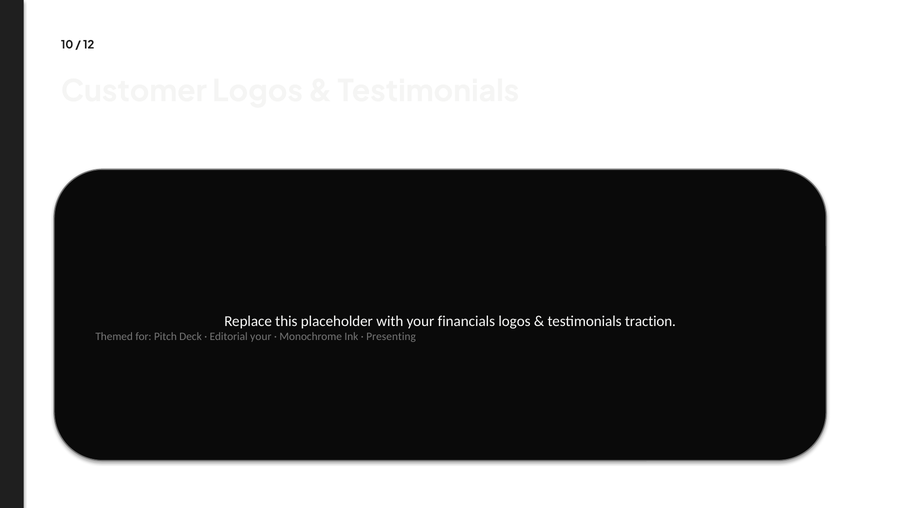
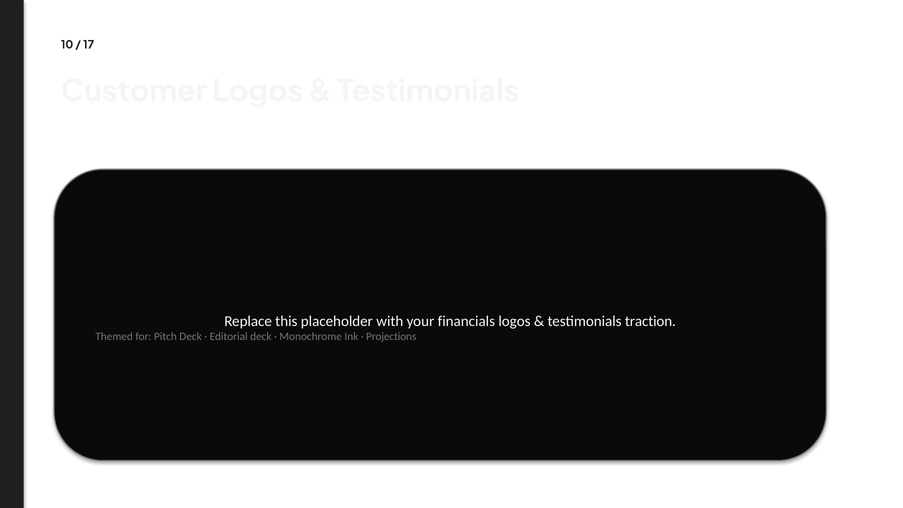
12: 12 -> 17
Editorial your: your -> deck
Presenting: Presenting -> Projections
